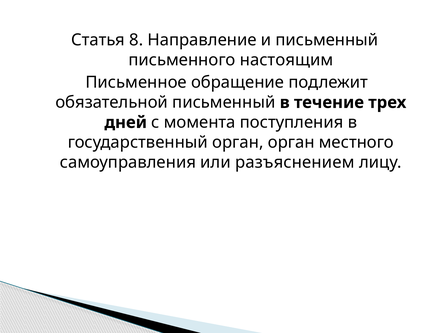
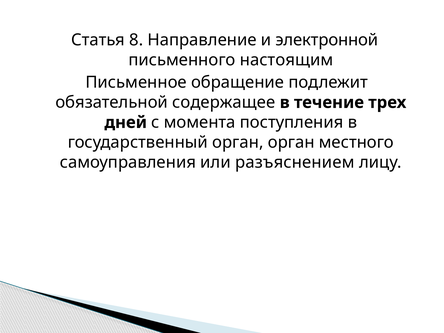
и письменный: письменный -> электронной
обязательной письменный: письменный -> содержащее
